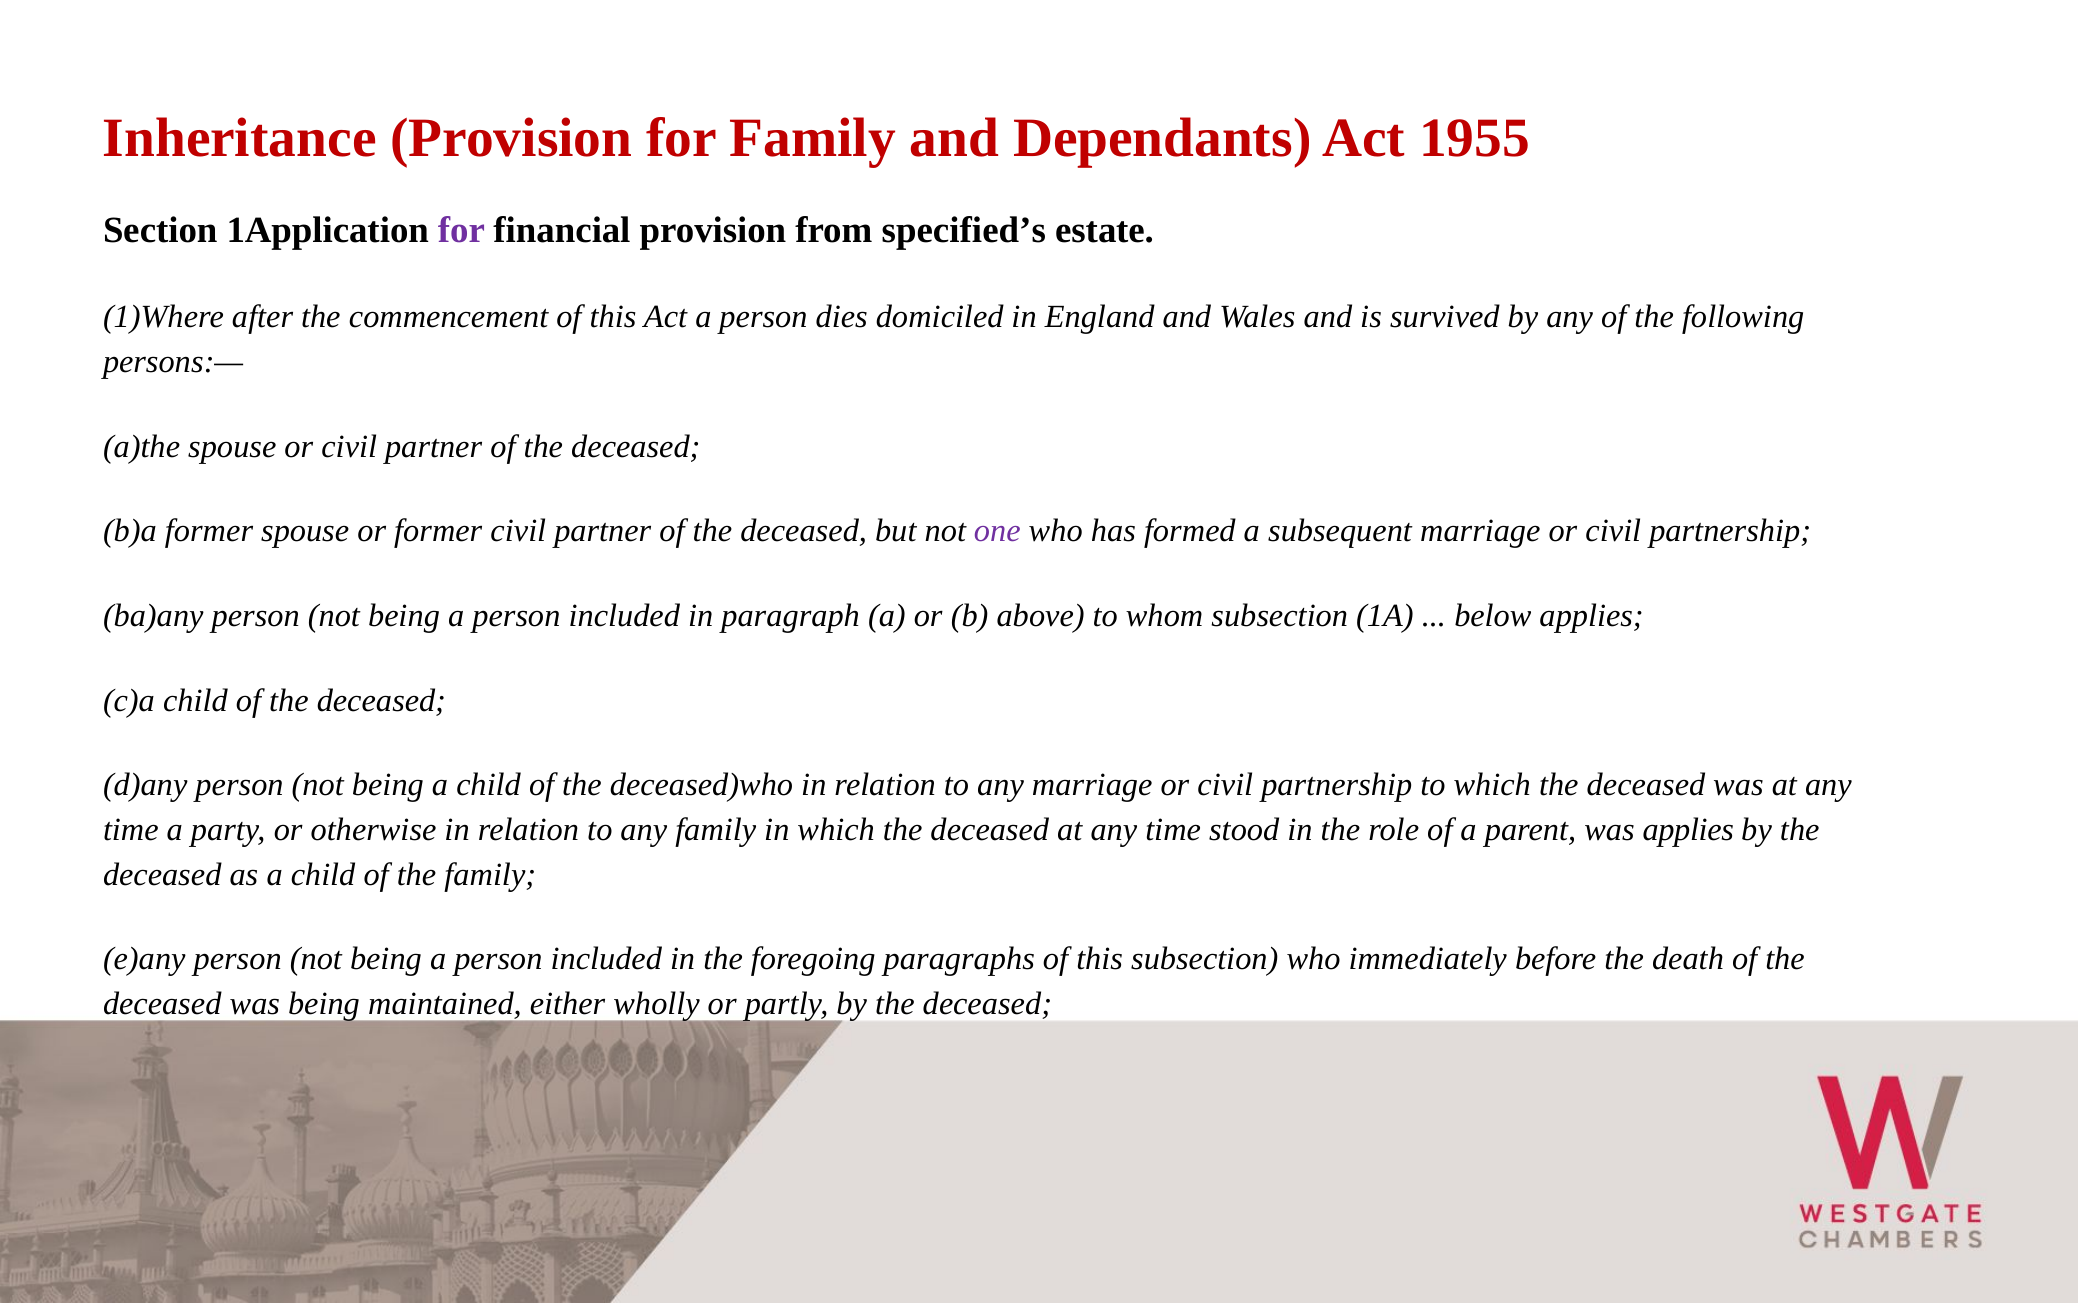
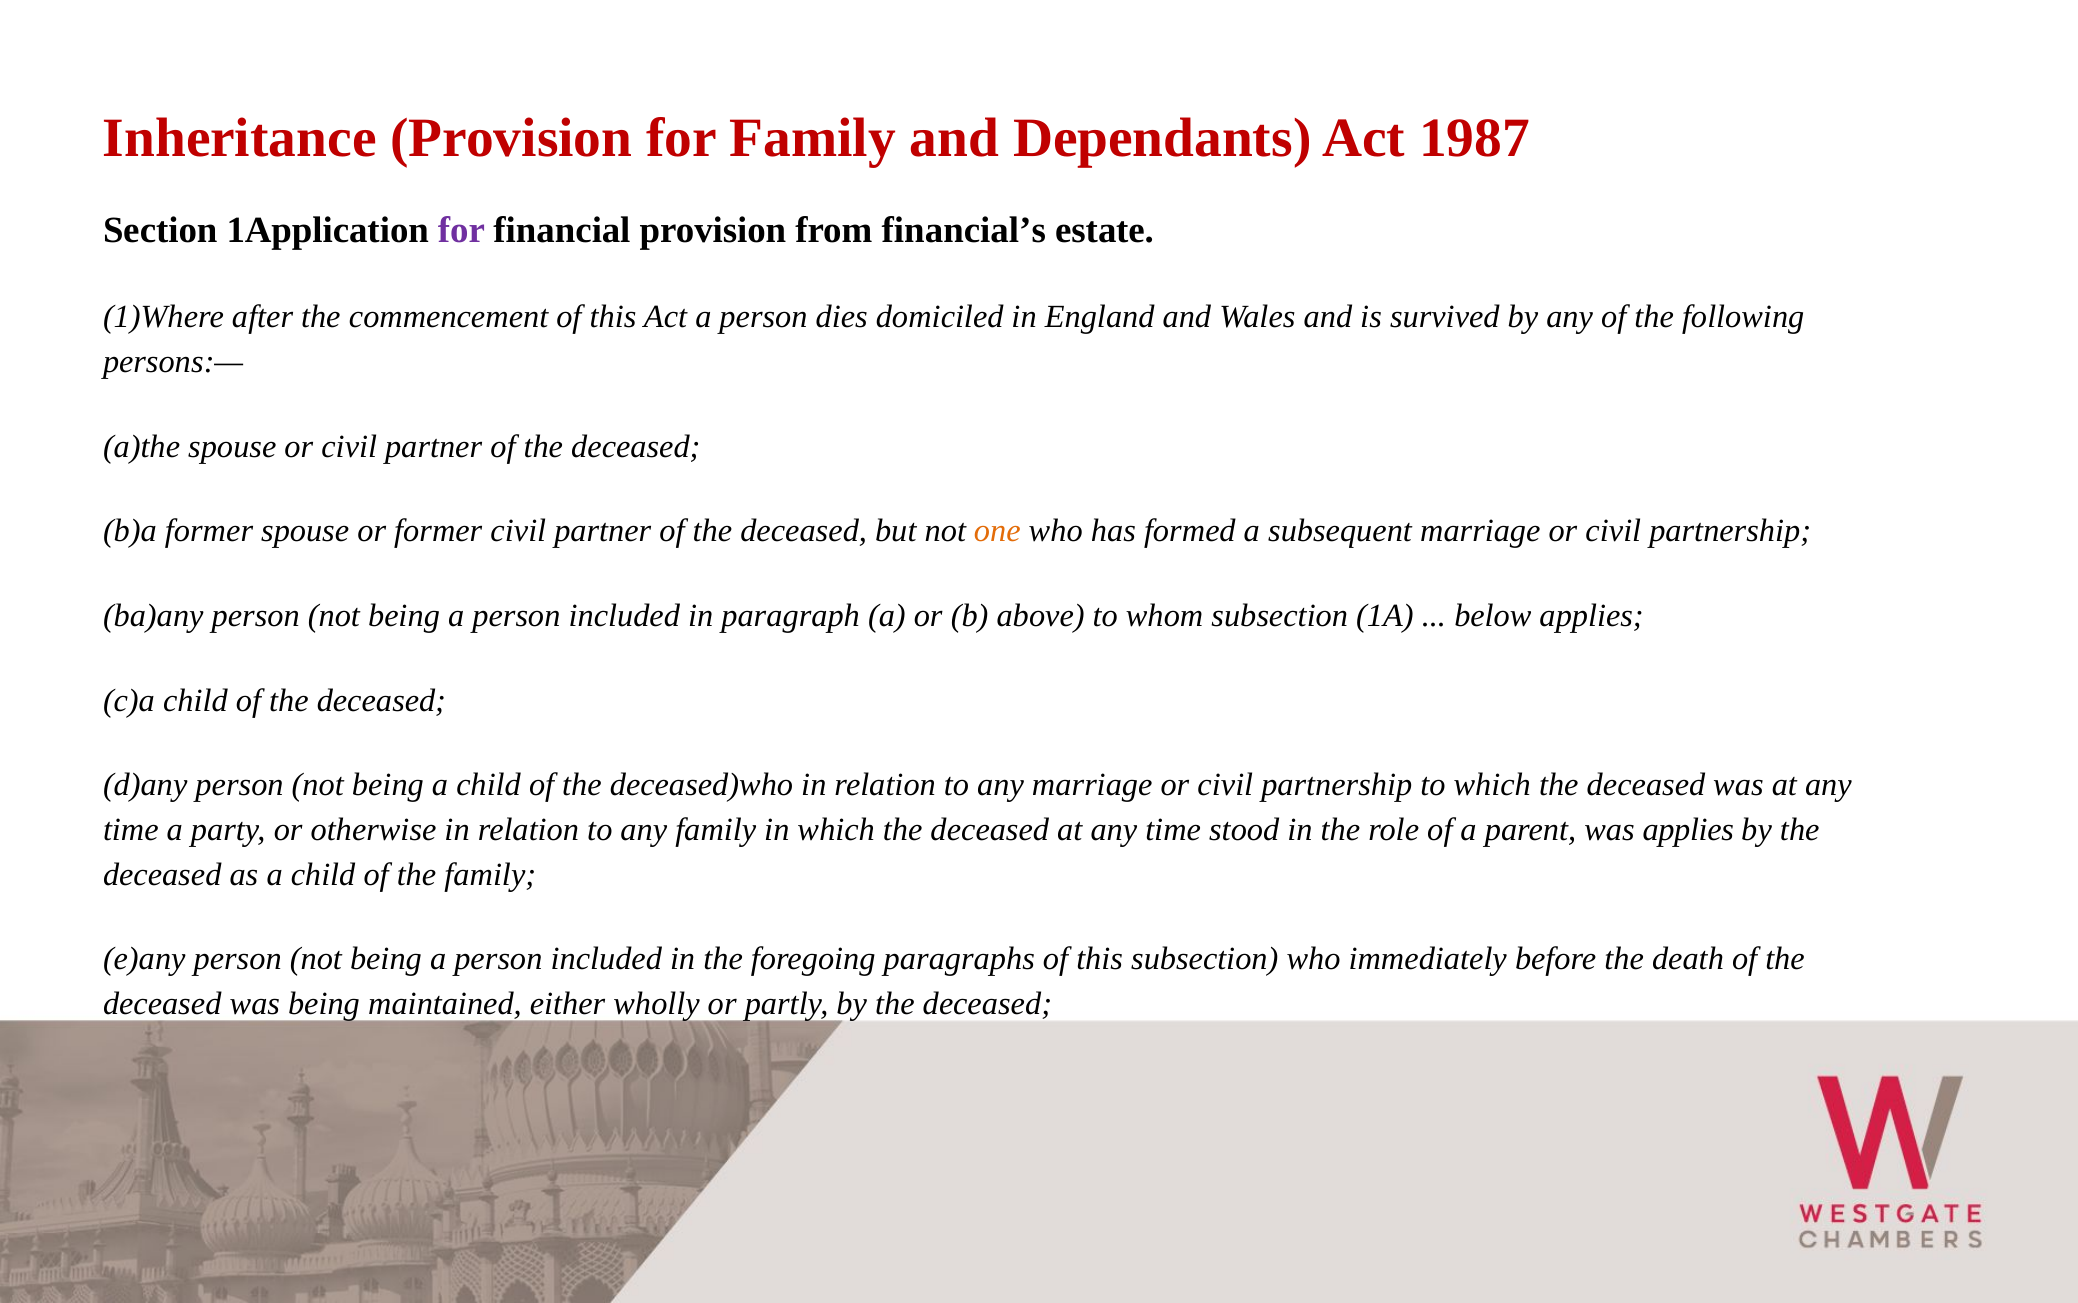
1955: 1955 -> 1987
specified’s: specified’s -> financial’s
one colour: purple -> orange
